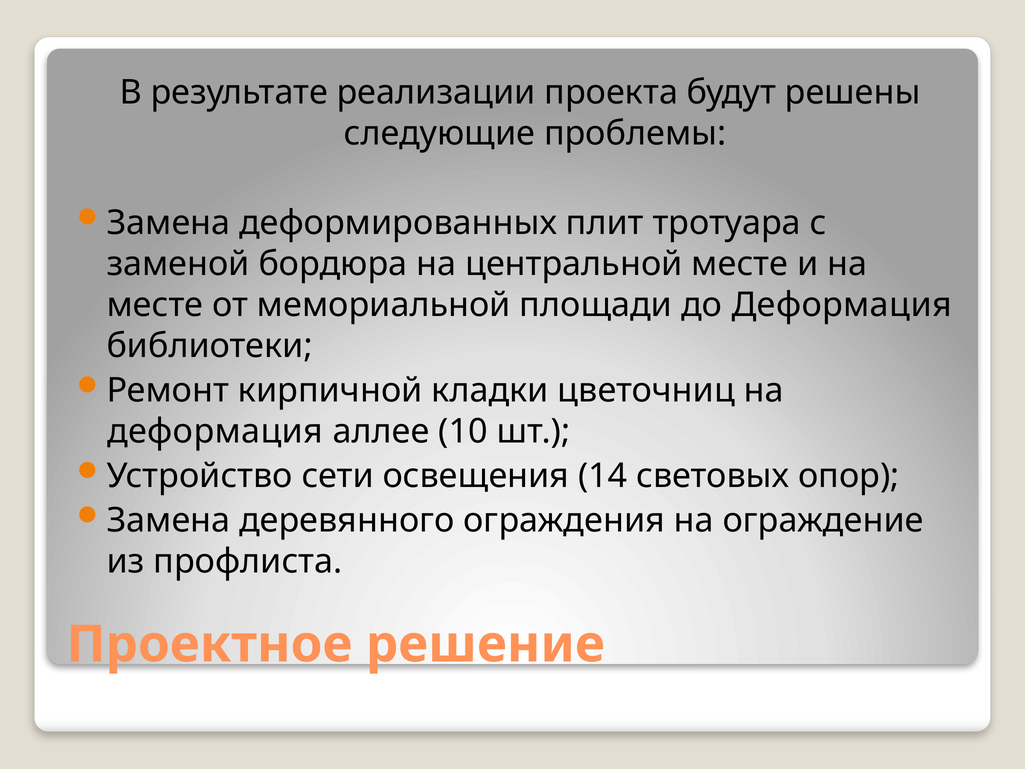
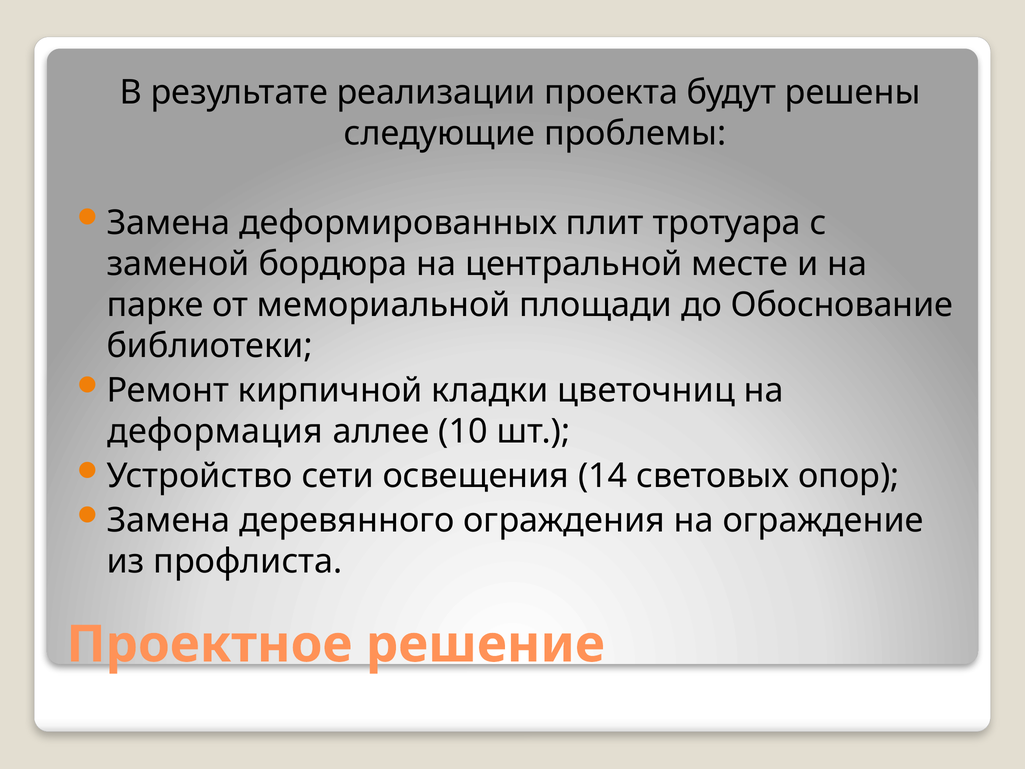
месте at (155, 305): месте -> парке
до Деформация: Деформация -> Обоснование
